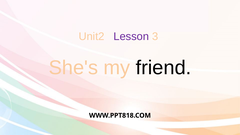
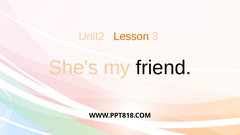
Lesson colour: purple -> orange
